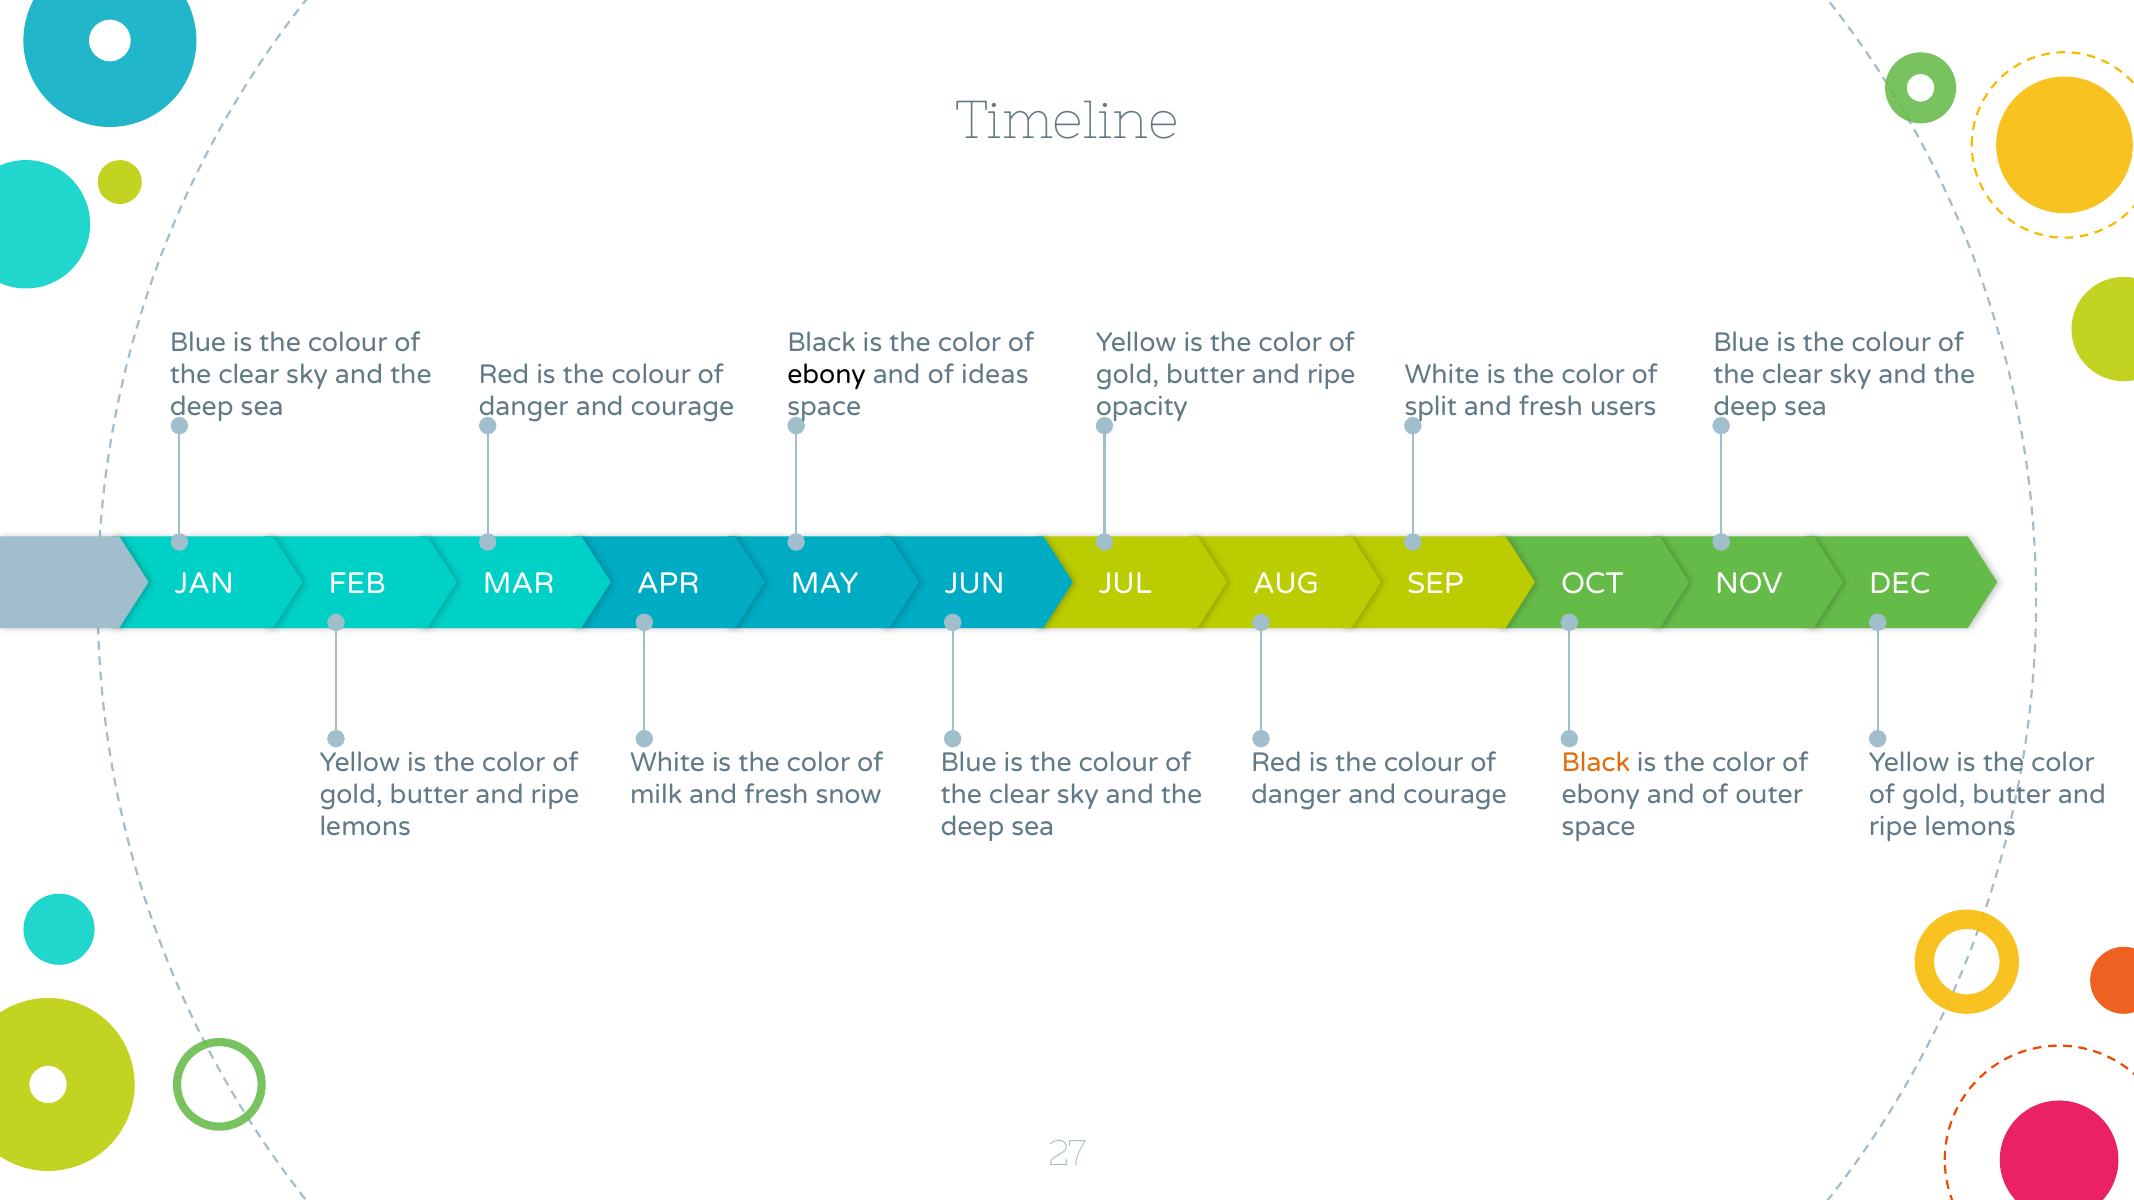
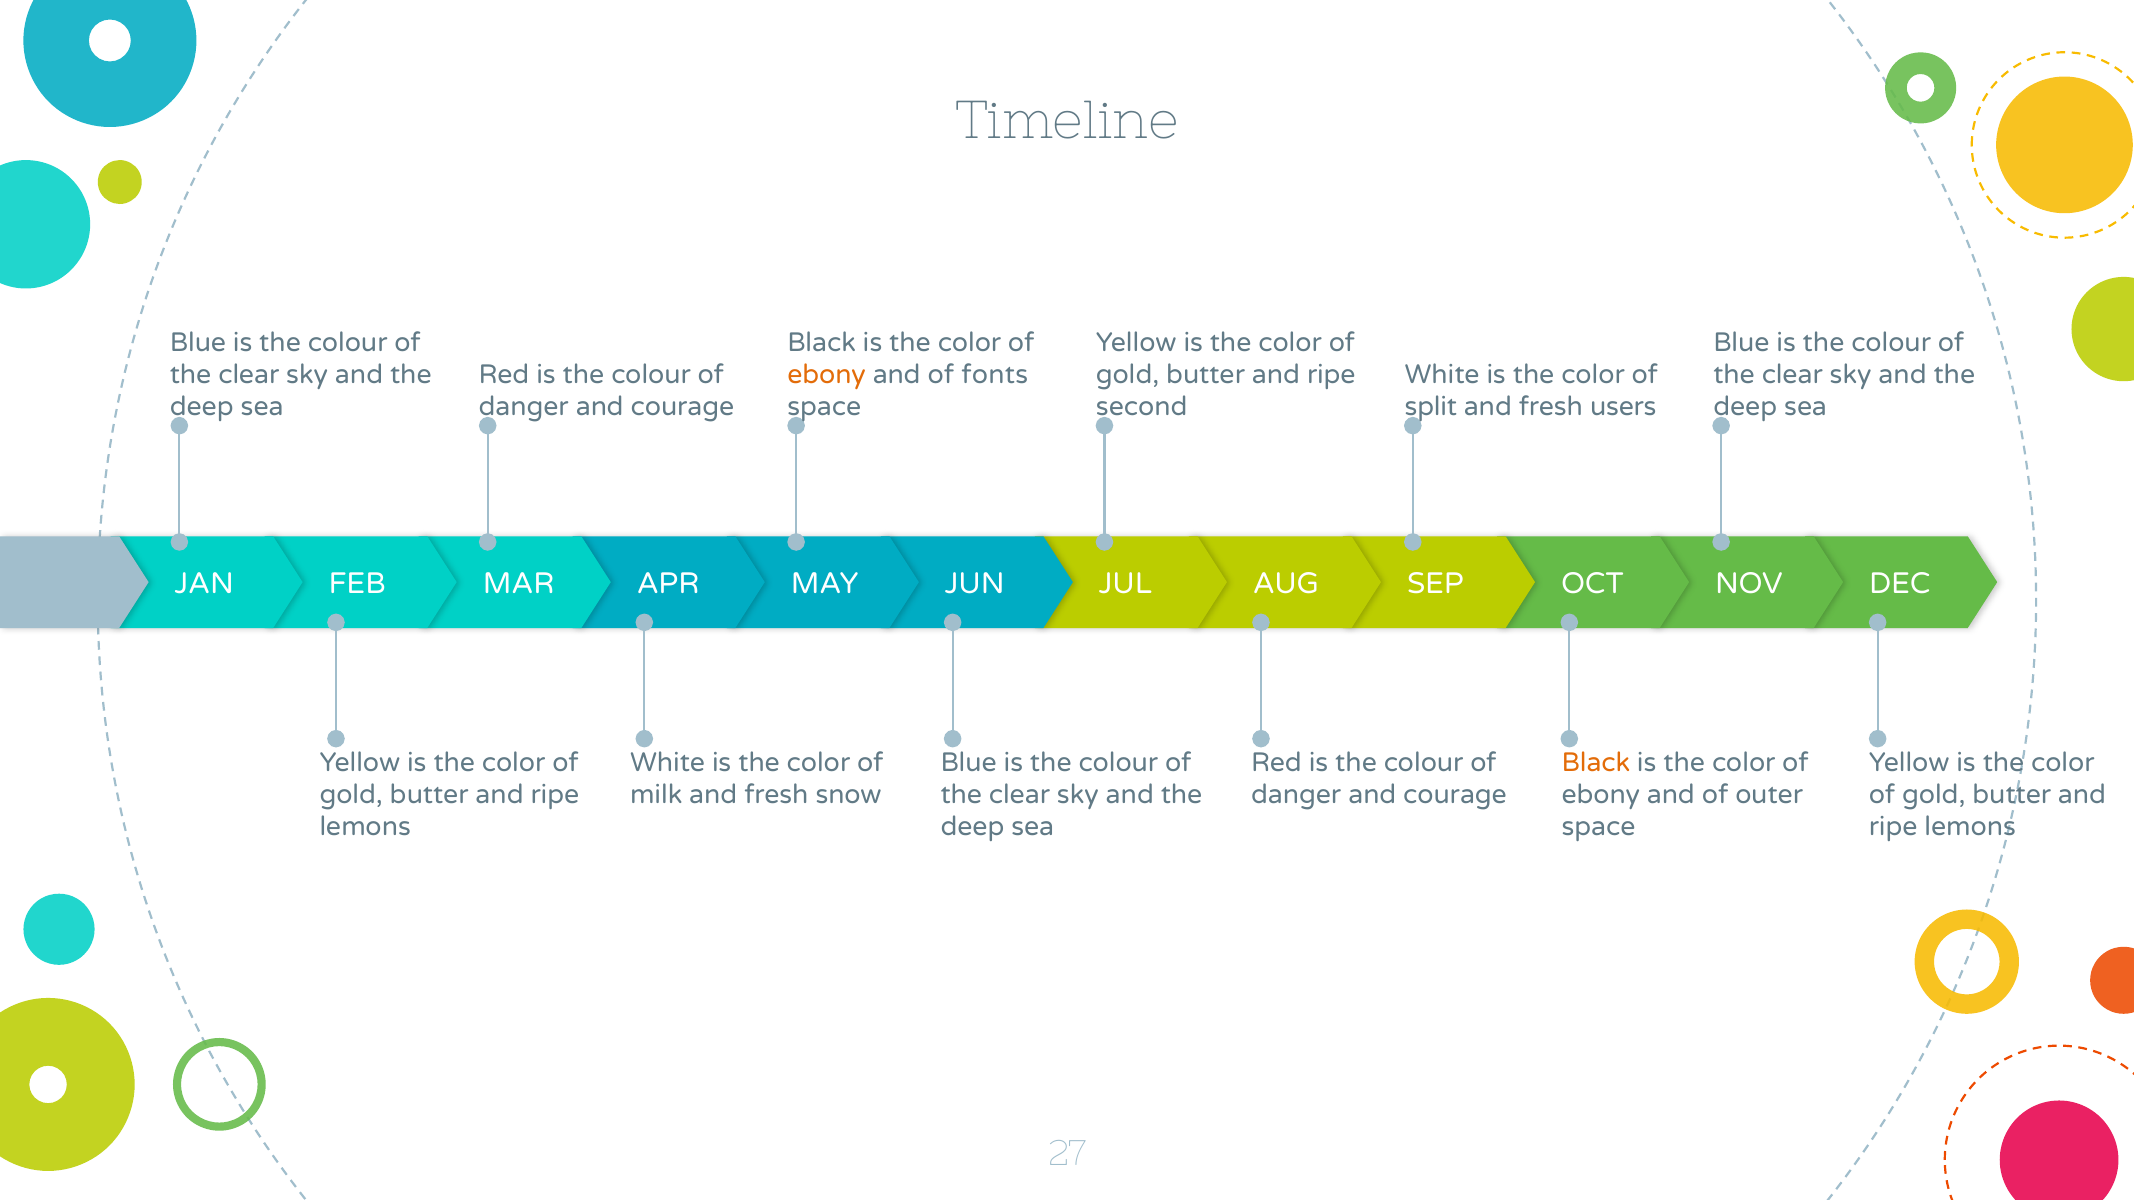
ebony at (827, 375) colour: black -> orange
ideas: ideas -> fonts
opacity: opacity -> second
